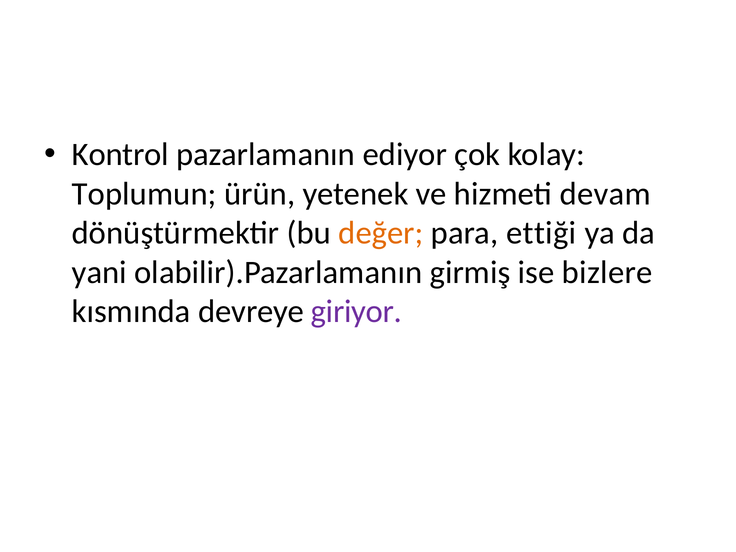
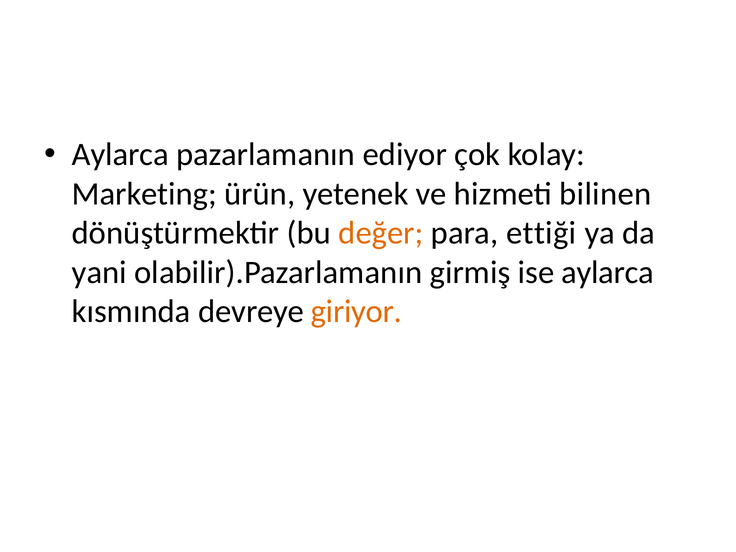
Kontrol at (120, 154): Kontrol -> Aylarca
Toplumun: Toplumun -> Marketing
devam: devam -> bilinen
ise bizlere: bizlere -> aylarca
giriyor colour: purple -> orange
